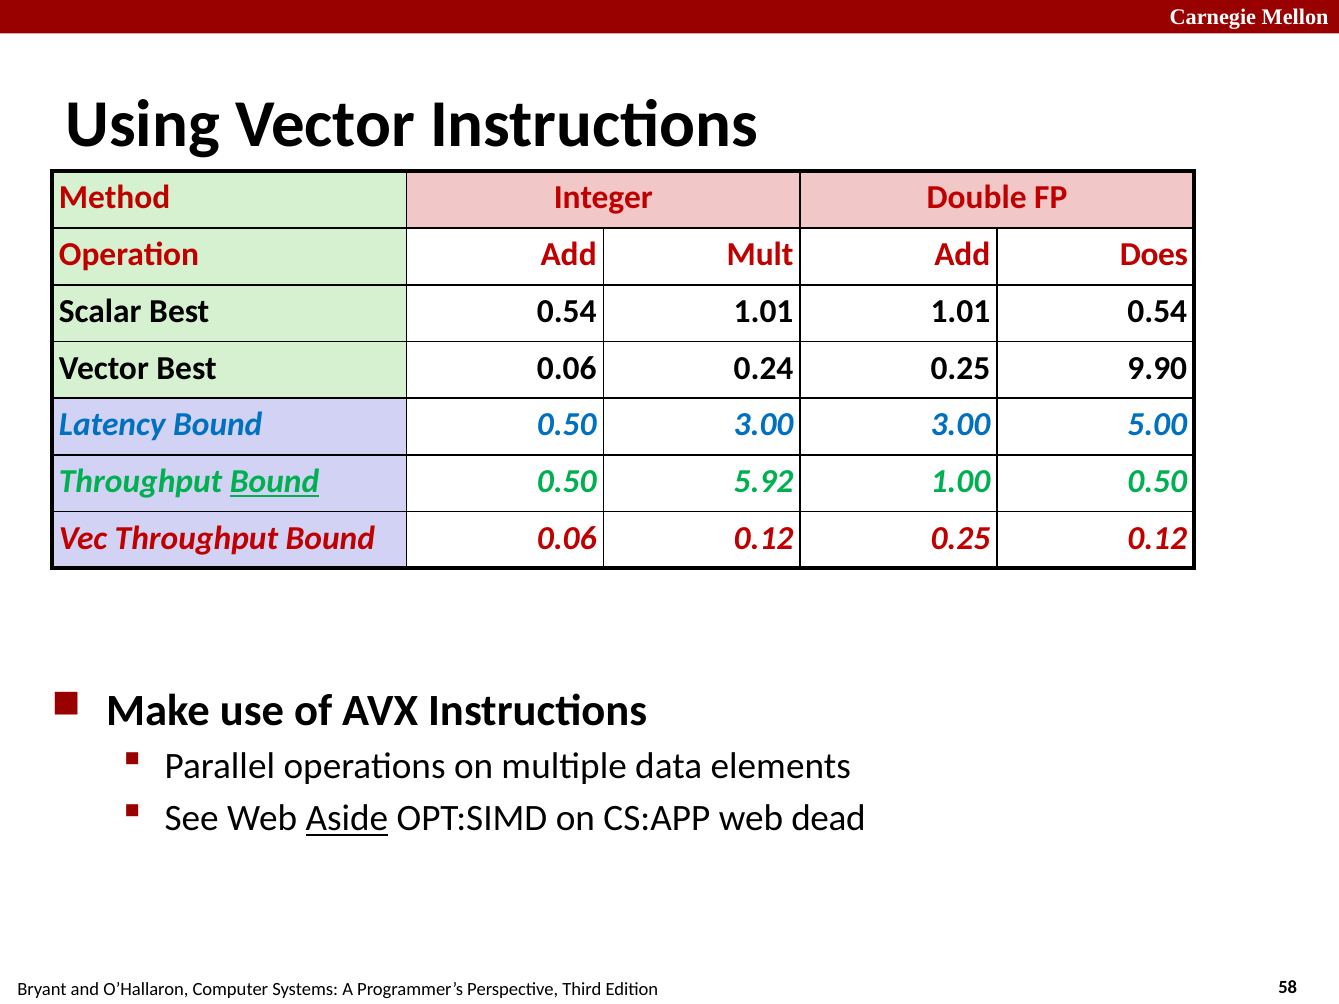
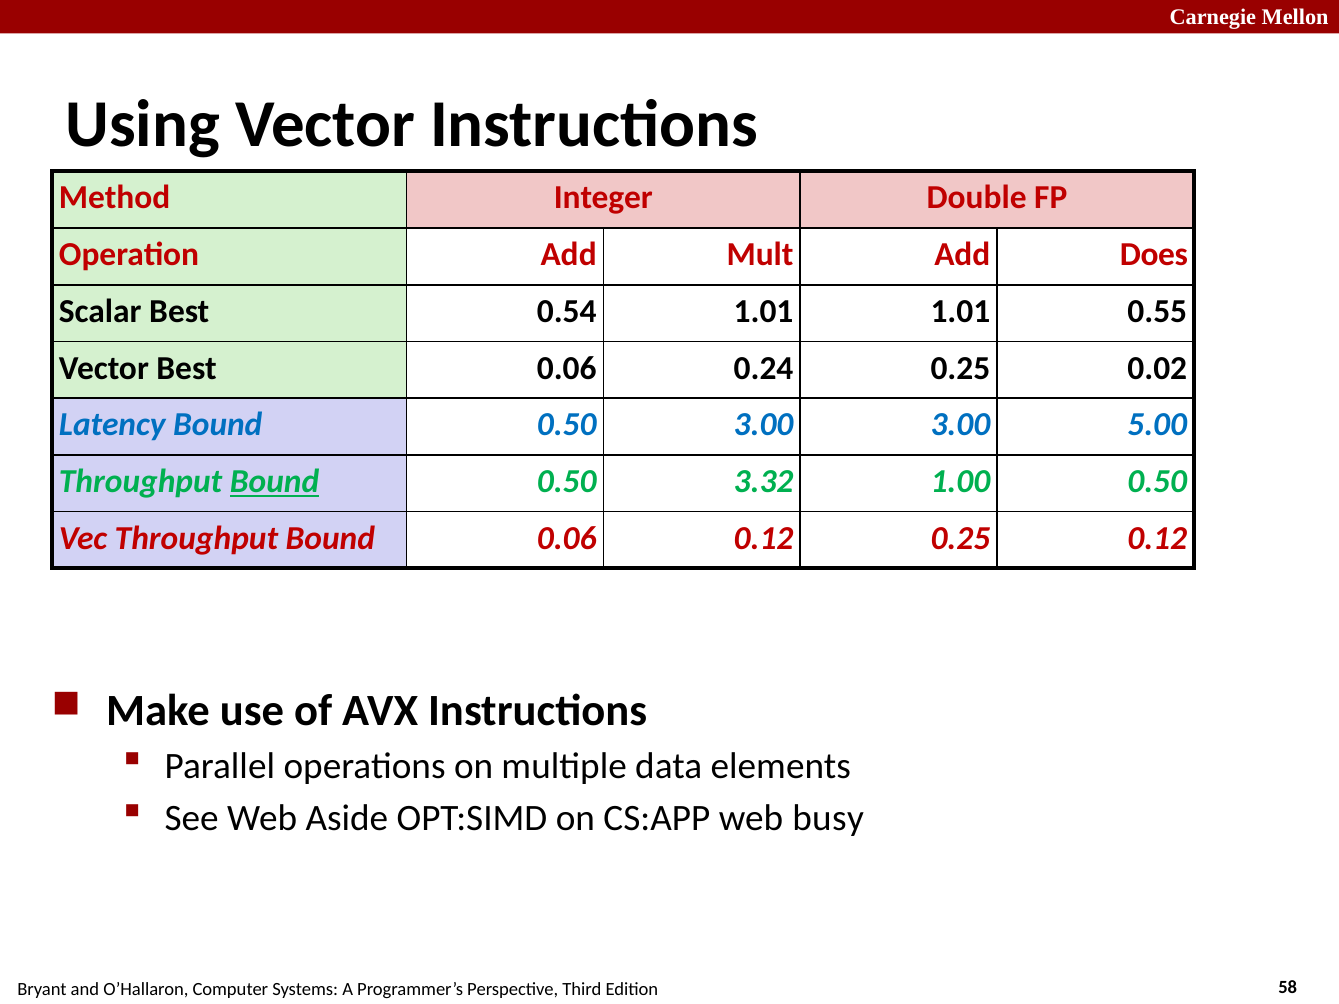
1.01 0.54: 0.54 -> 0.55
9.90: 9.90 -> 0.02
5.92: 5.92 -> 3.32
Aside underline: present -> none
dead: dead -> busy
